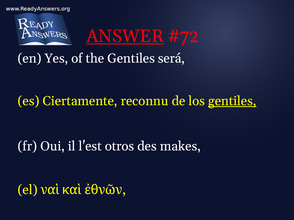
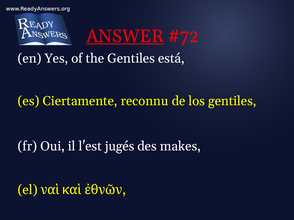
será: será -> está
gentiles at (232, 101) underline: present -> none
otros: otros -> jugés
